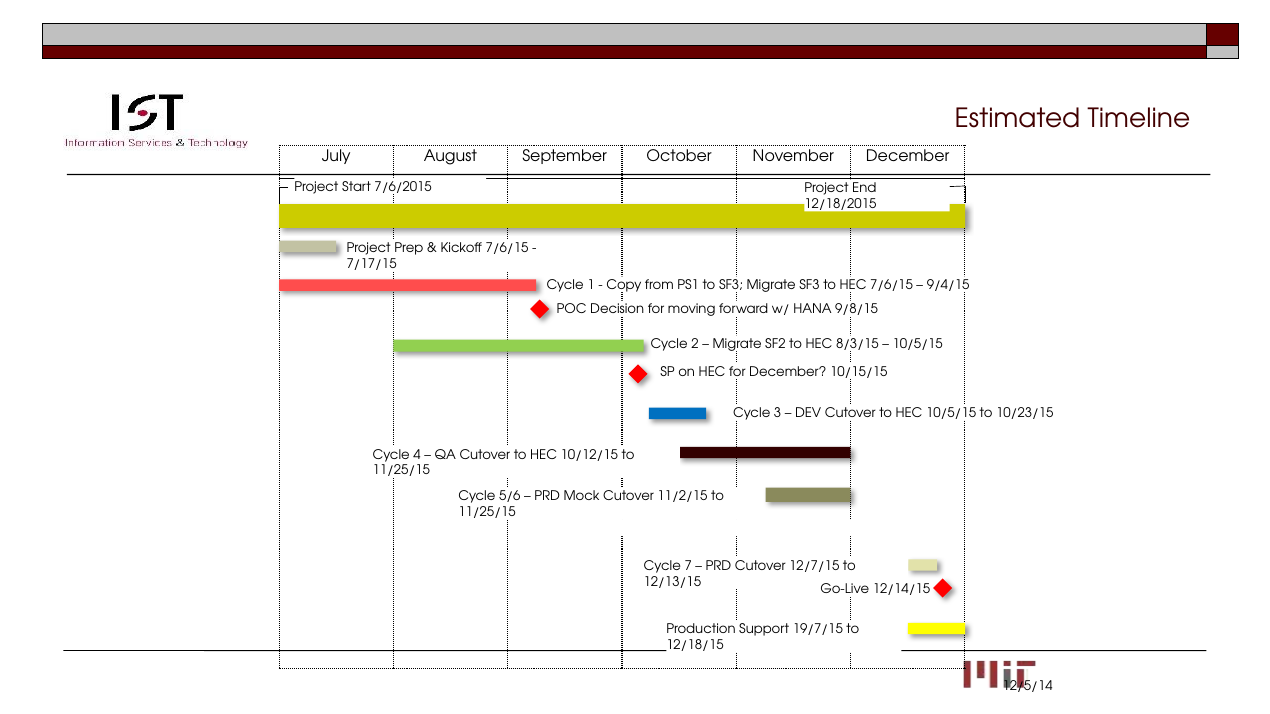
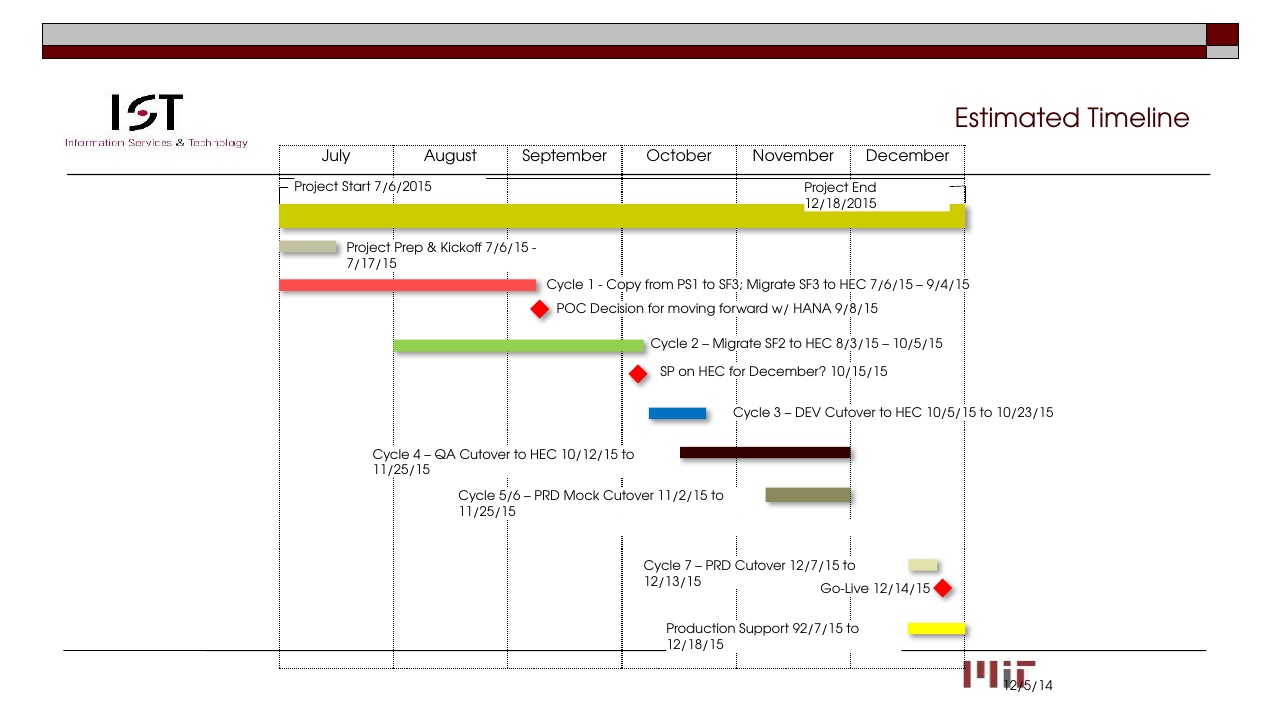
19/7/15: 19/7/15 -> 92/7/15
